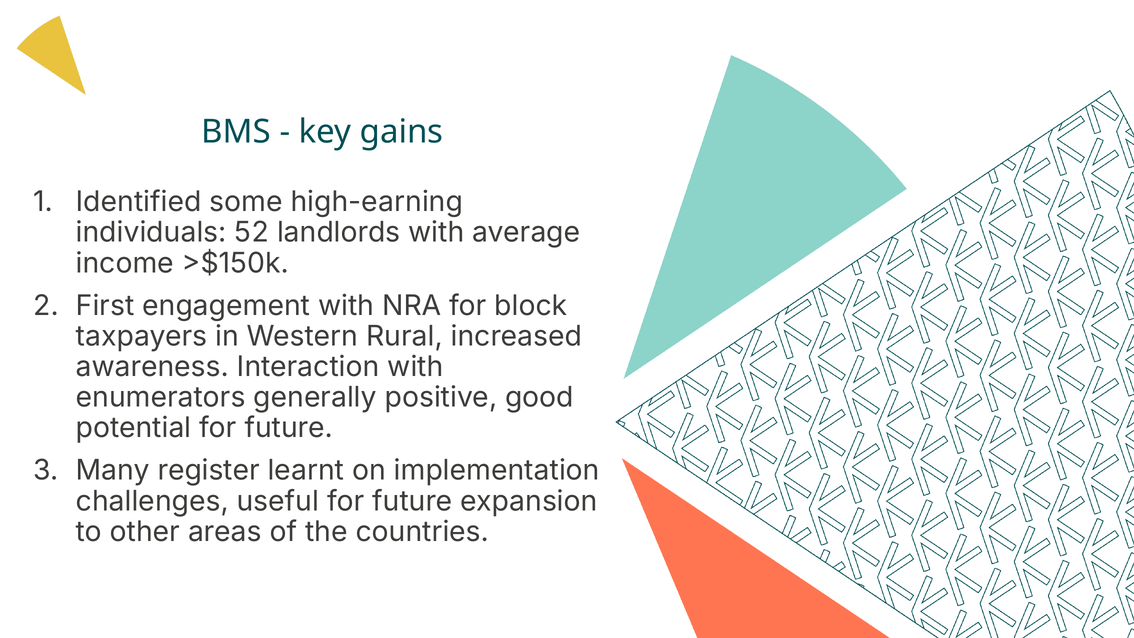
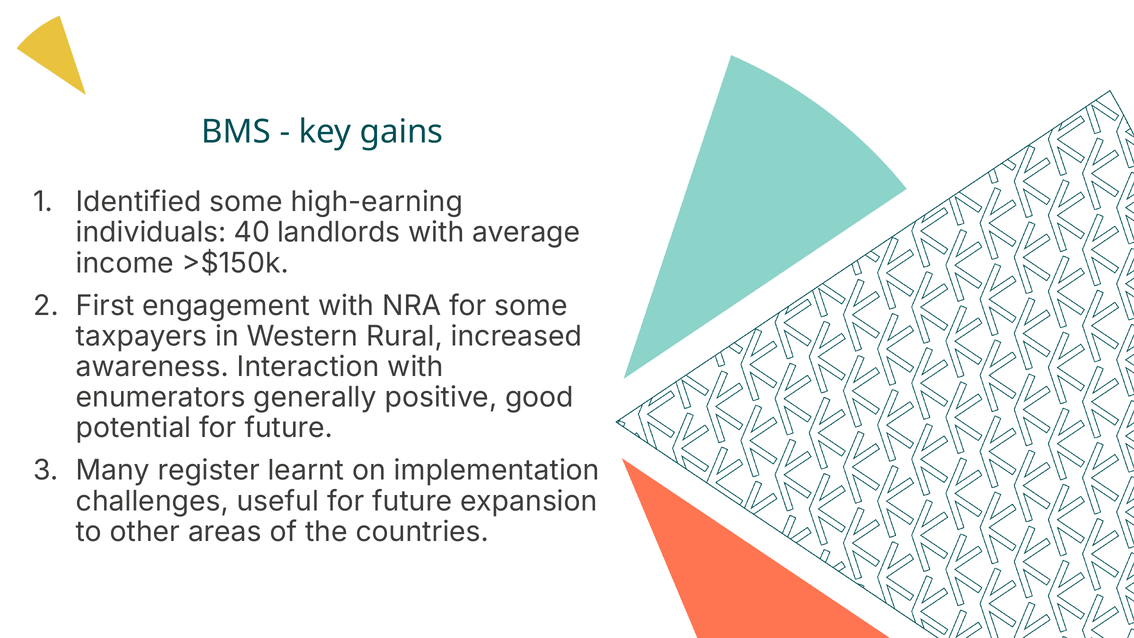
52: 52 -> 40
for block: block -> some
